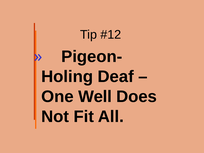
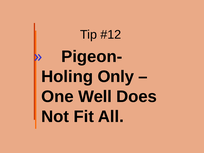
Deaf: Deaf -> Only
